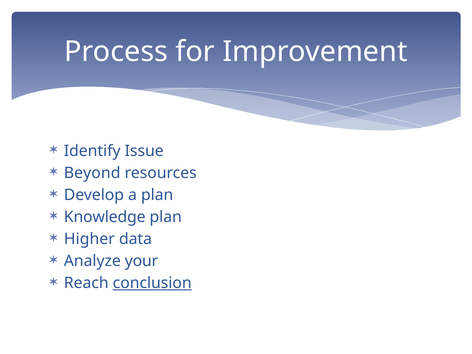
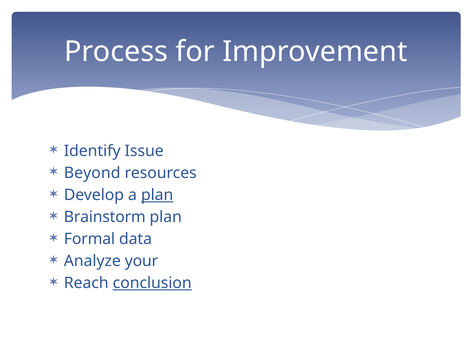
plan at (157, 195) underline: none -> present
Knowledge: Knowledge -> Brainstorm
Higher: Higher -> Formal
